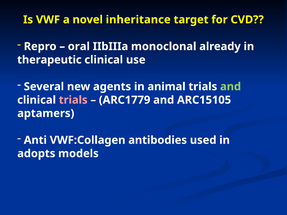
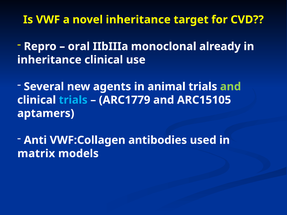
therapeutic at (49, 60): therapeutic -> inheritance
trials at (73, 100) colour: pink -> light blue
adopts: adopts -> matrix
